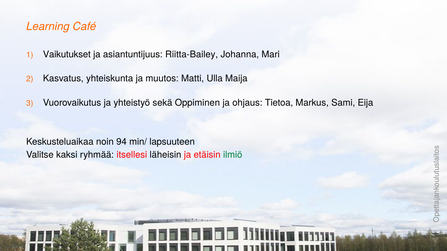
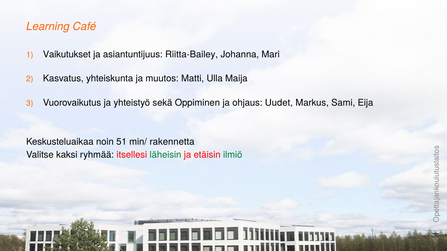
Tietoa: Tietoa -> Uudet
94: 94 -> 51
lapsuuteen: lapsuuteen -> rakennetta
läheisin colour: black -> green
